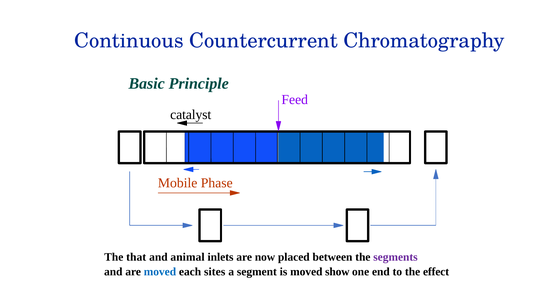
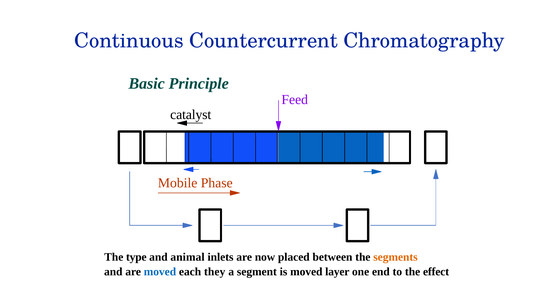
that: that -> type
segments colour: purple -> orange
sites: sites -> they
show: show -> layer
